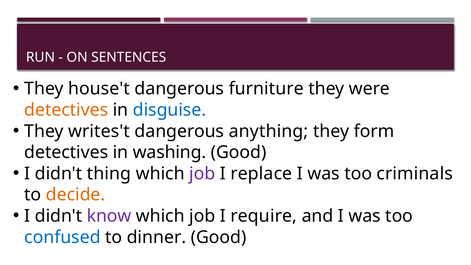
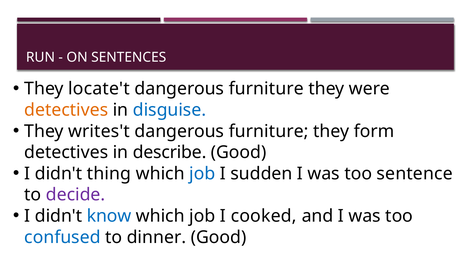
house't: house't -> locate't
anything at (269, 131): anything -> furniture
washing: washing -> describe
job at (202, 174) colour: purple -> blue
replace: replace -> sudden
criminals: criminals -> sentence
decide colour: orange -> purple
know colour: purple -> blue
require: require -> cooked
